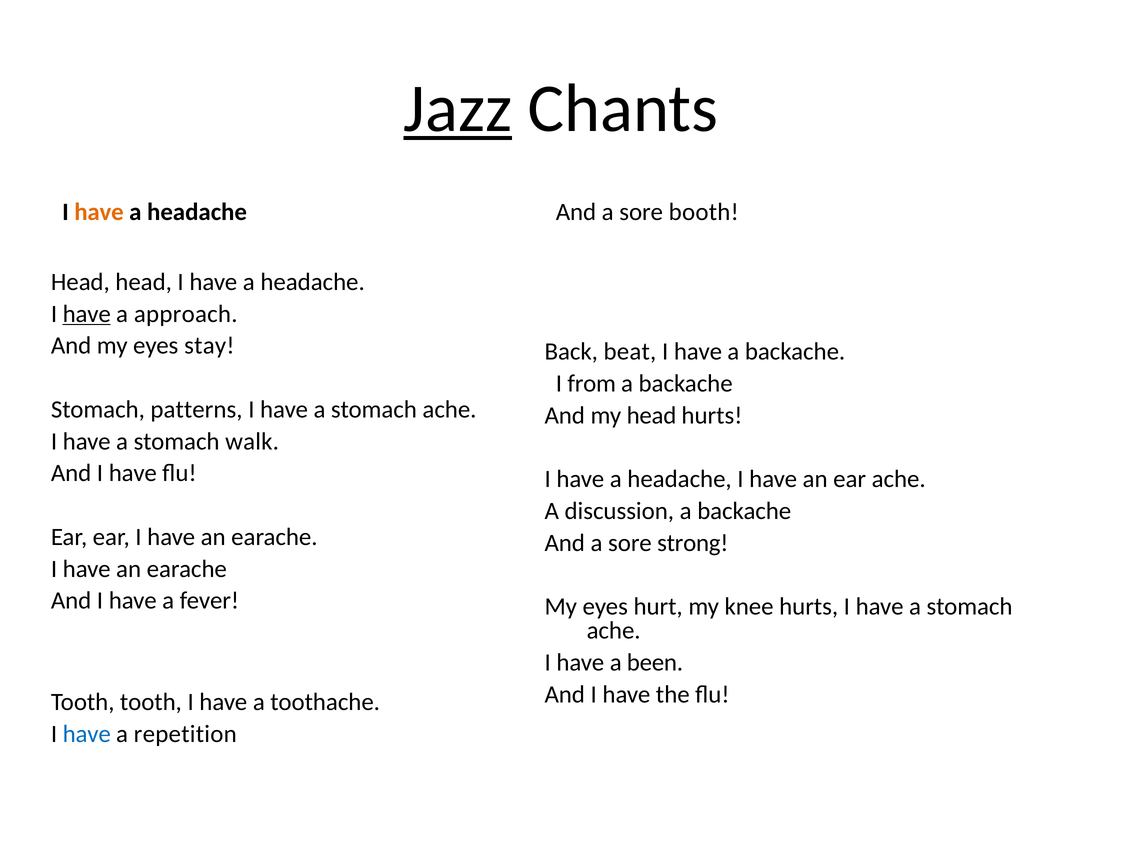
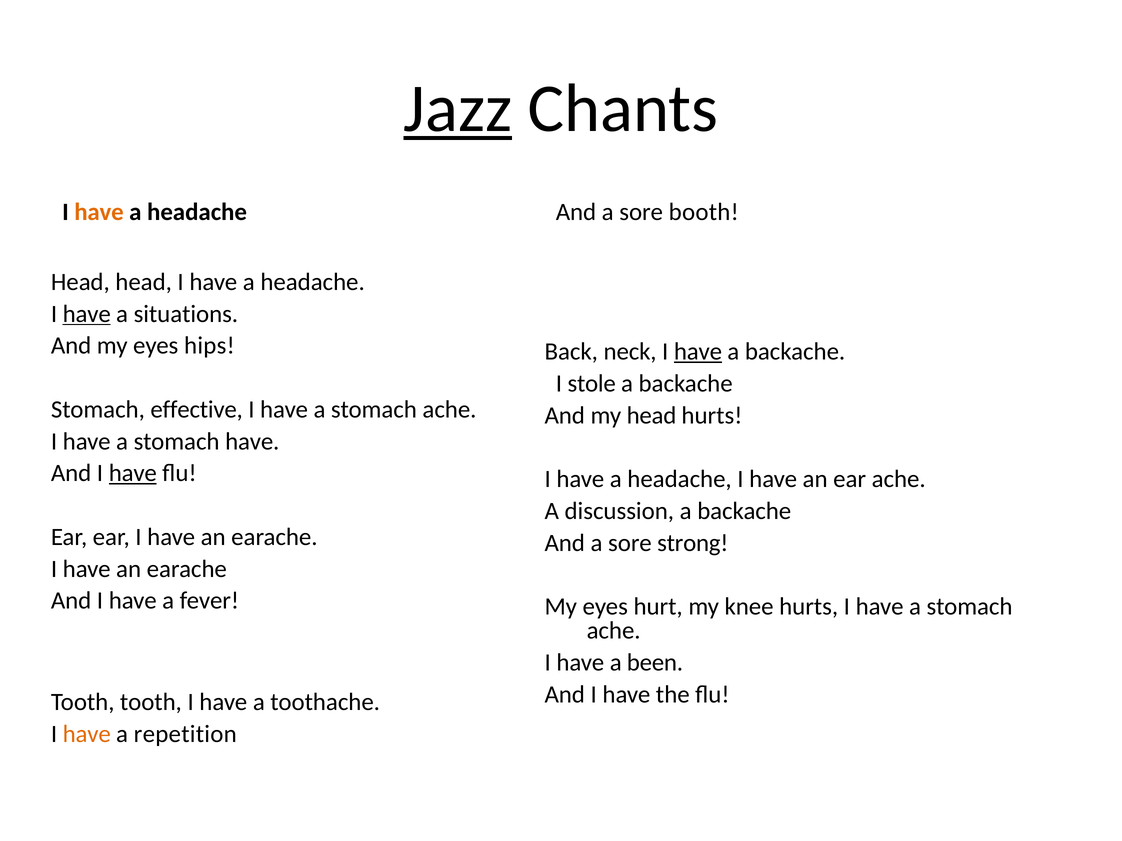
approach: approach -> situations
stay: stay -> hips
beat: beat -> neck
have at (698, 352) underline: none -> present
from: from -> stole
patterns: patterns -> effective
stomach walk: walk -> have
have at (133, 473) underline: none -> present
have at (87, 735) colour: blue -> orange
